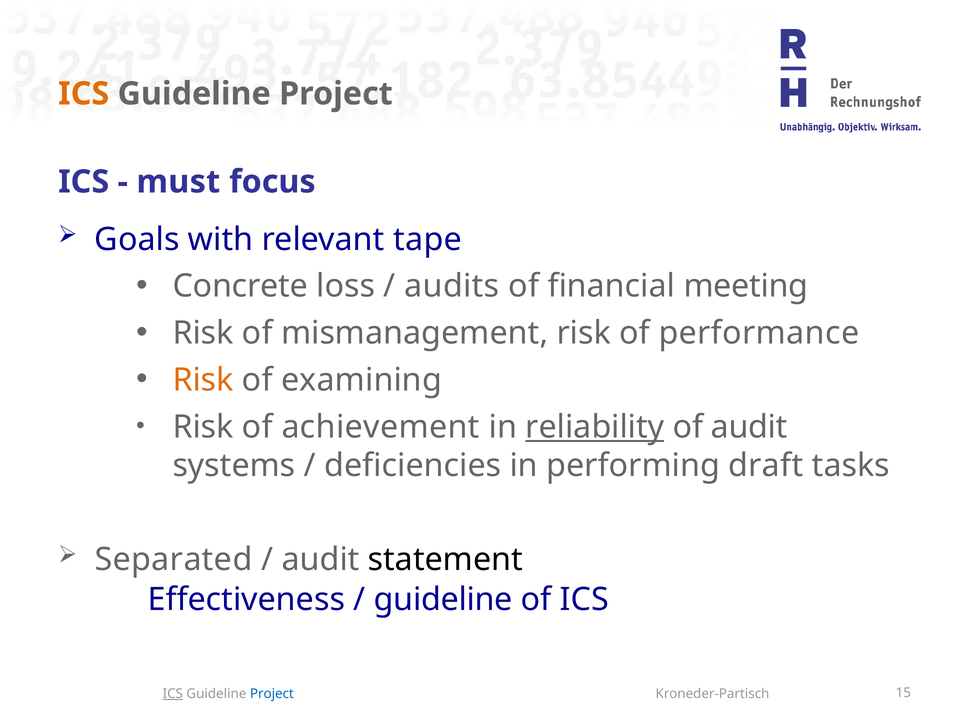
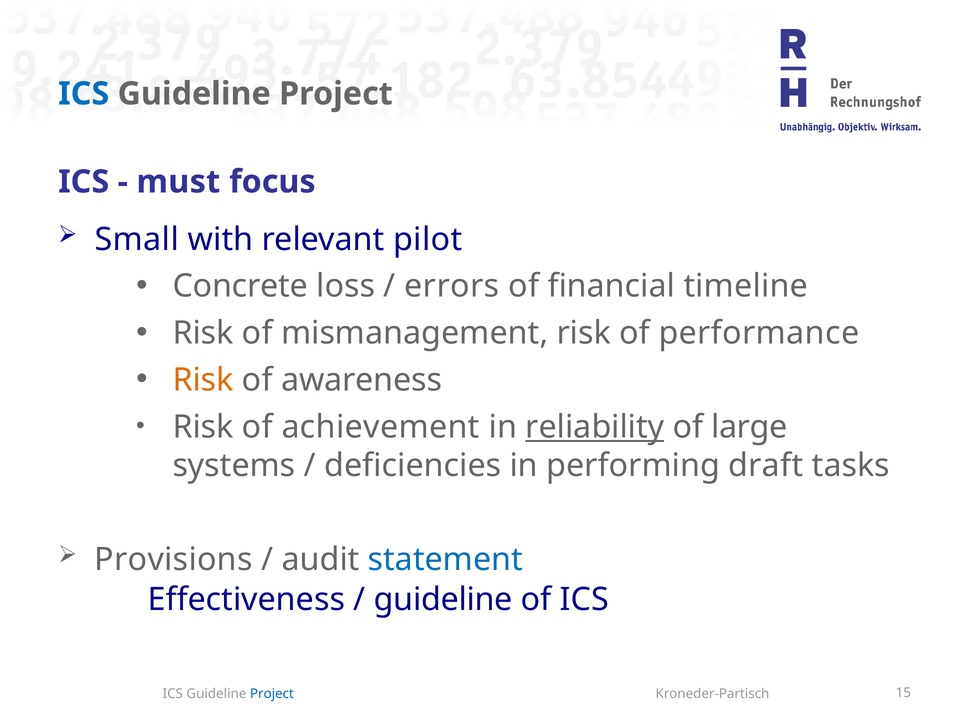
ICS at (84, 94) colour: orange -> blue
Goals: Goals -> Small
tape: tape -> pilot
audits: audits -> errors
meeting: meeting -> timeline
examining: examining -> awareness
of audit: audit -> large
Separated: Separated -> Provisions
statement colour: black -> blue
ICS at (173, 694) underline: present -> none
